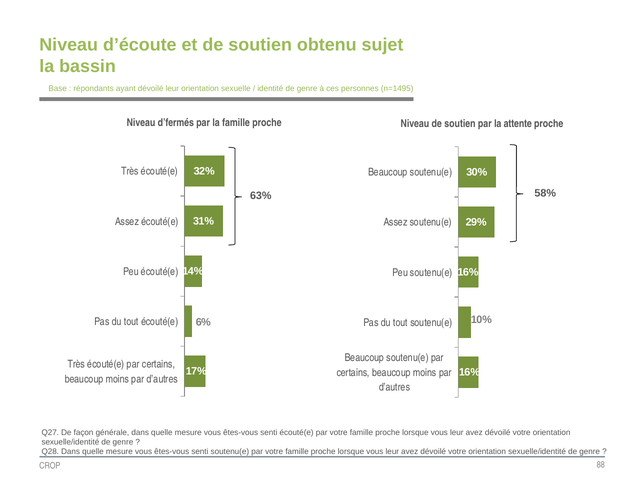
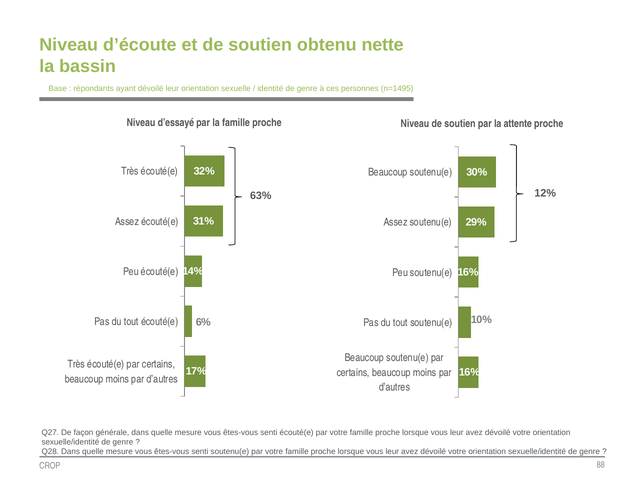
sujet: sujet -> nette
d’fermés: d’fermés -> d’essayé
58%: 58% -> 12%
